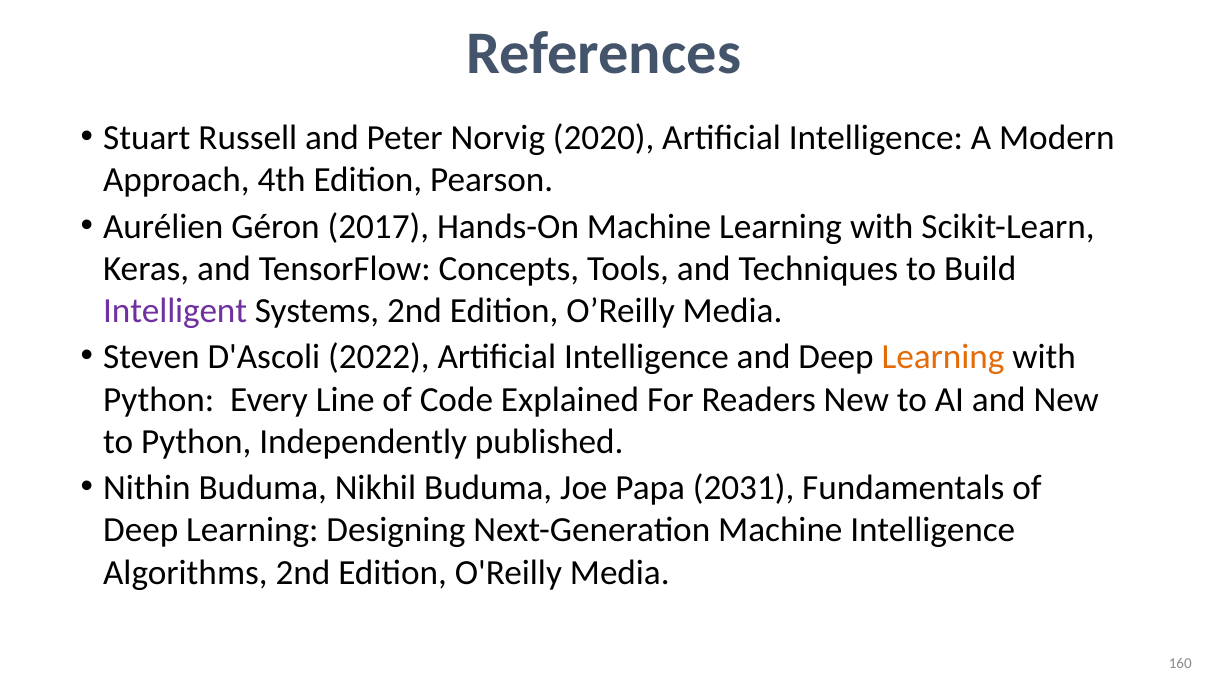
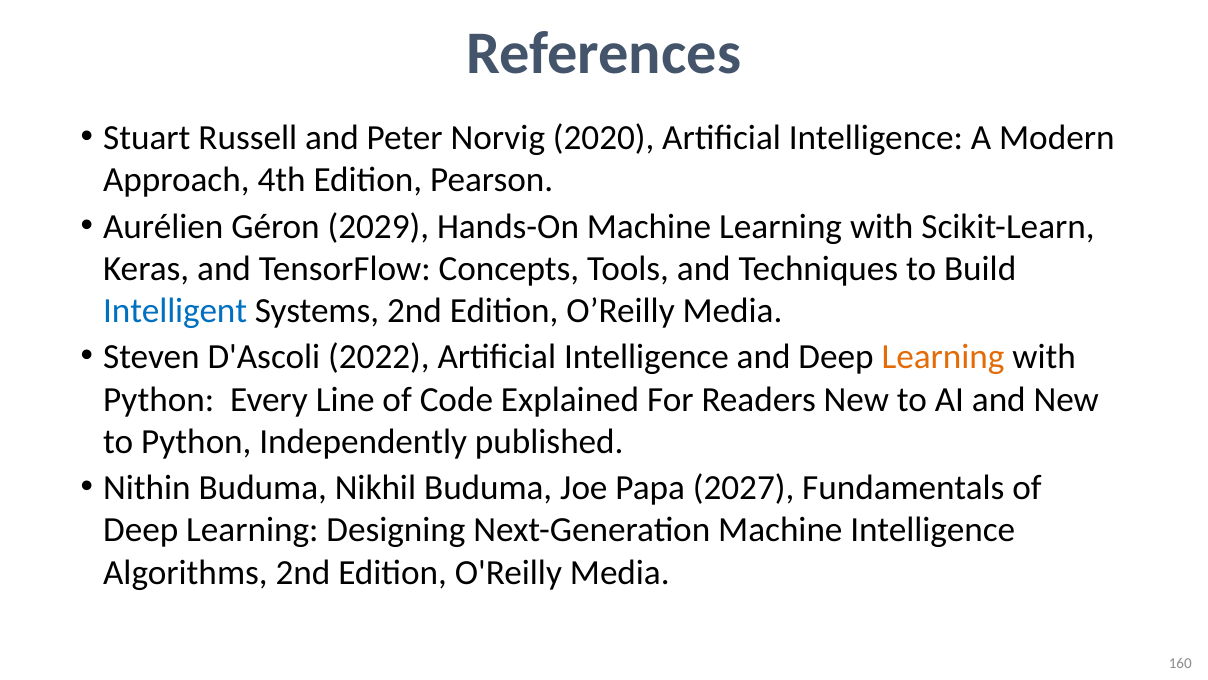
2017: 2017 -> 2029
Intelligent colour: purple -> blue
2031: 2031 -> 2027
